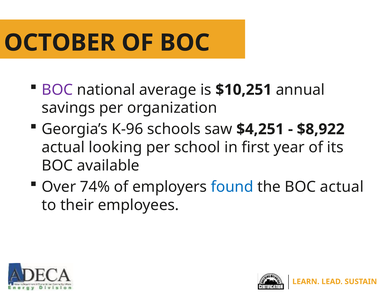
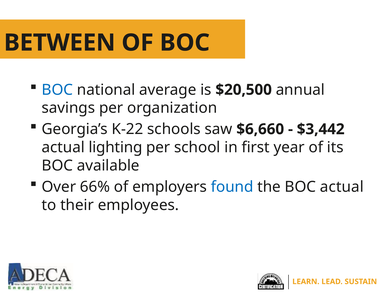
OCTOBER: OCTOBER -> BETWEEN
BOC at (57, 90) colour: purple -> blue
$10,251: $10,251 -> $20,500
K-96: K-96 -> K-22
$4,251: $4,251 -> $6,660
$8,922: $8,922 -> $3,442
looking: looking -> lighting
74%: 74% -> 66%
